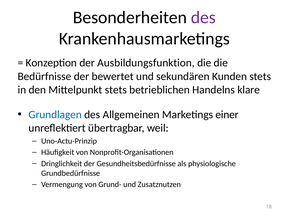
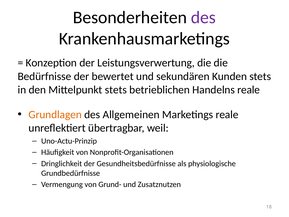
Ausbildungsfunktion: Ausbildungsfunktion -> Leistungsverwertung
Handelns klare: klare -> reale
Grundlagen colour: blue -> orange
Marketings einer: einer -> reale
